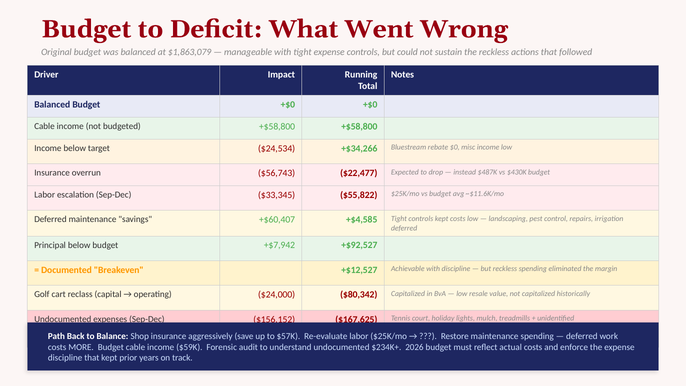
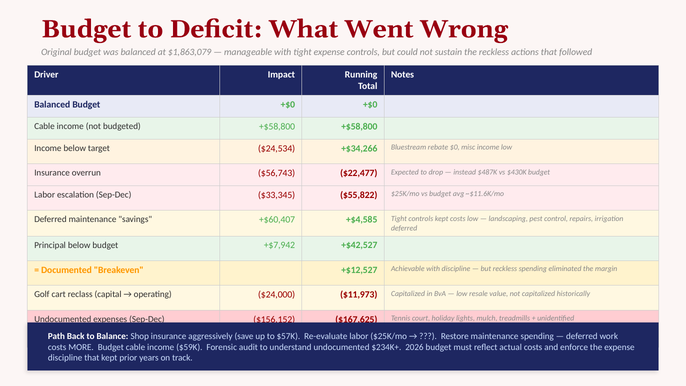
+$92,527: +$92,527 -> +$42,527
$80,342: $80,342 -> $11,973
